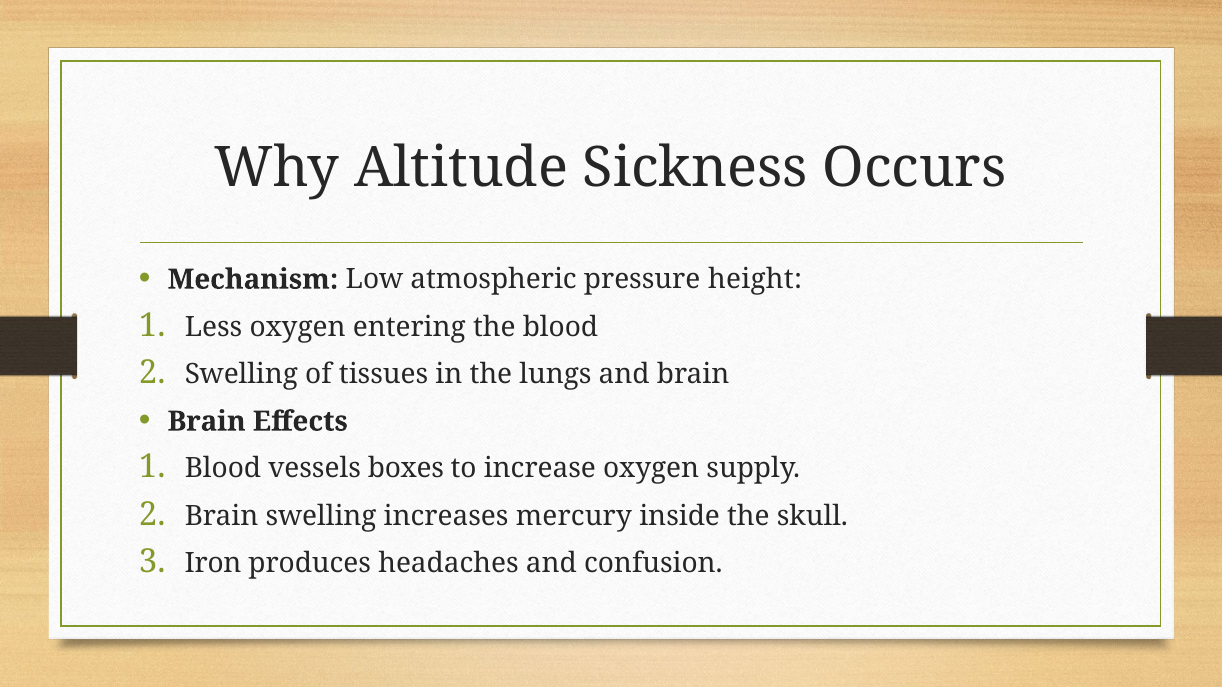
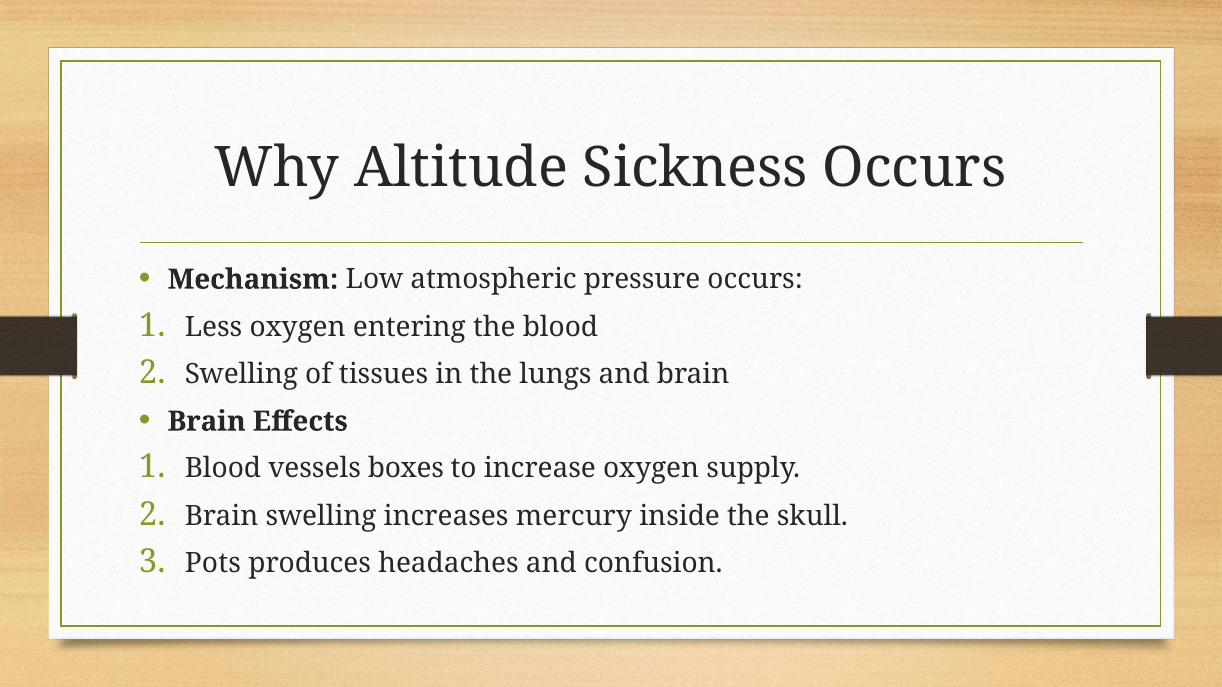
pressure height: height -> occurs
Iron: Iron -> Pots
